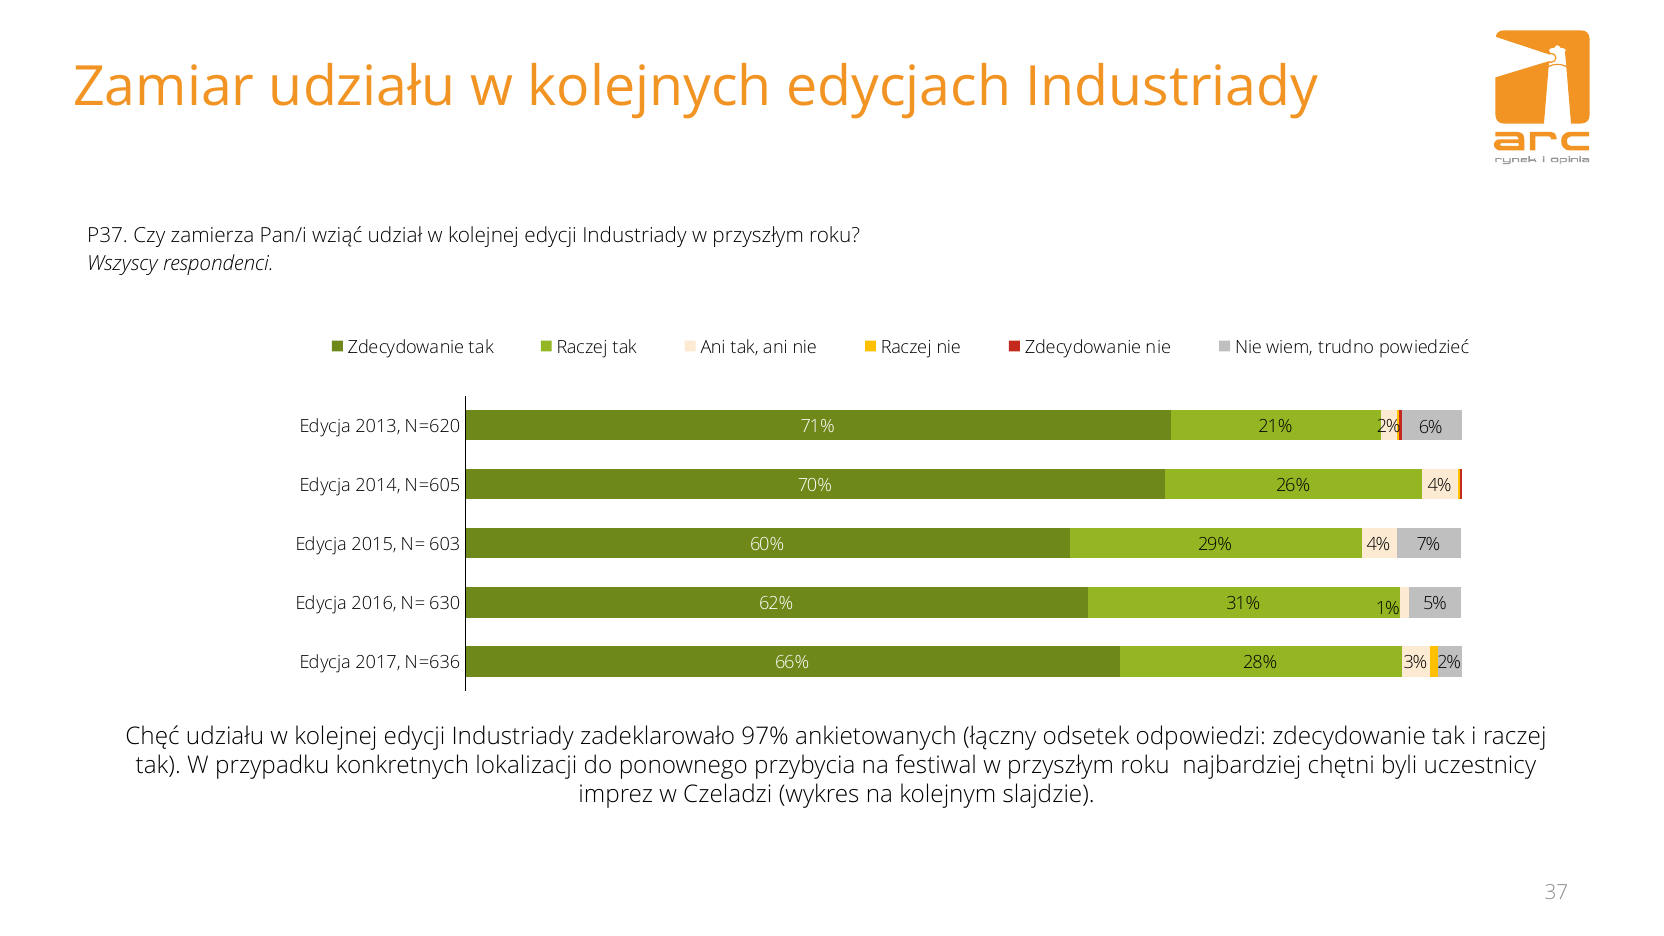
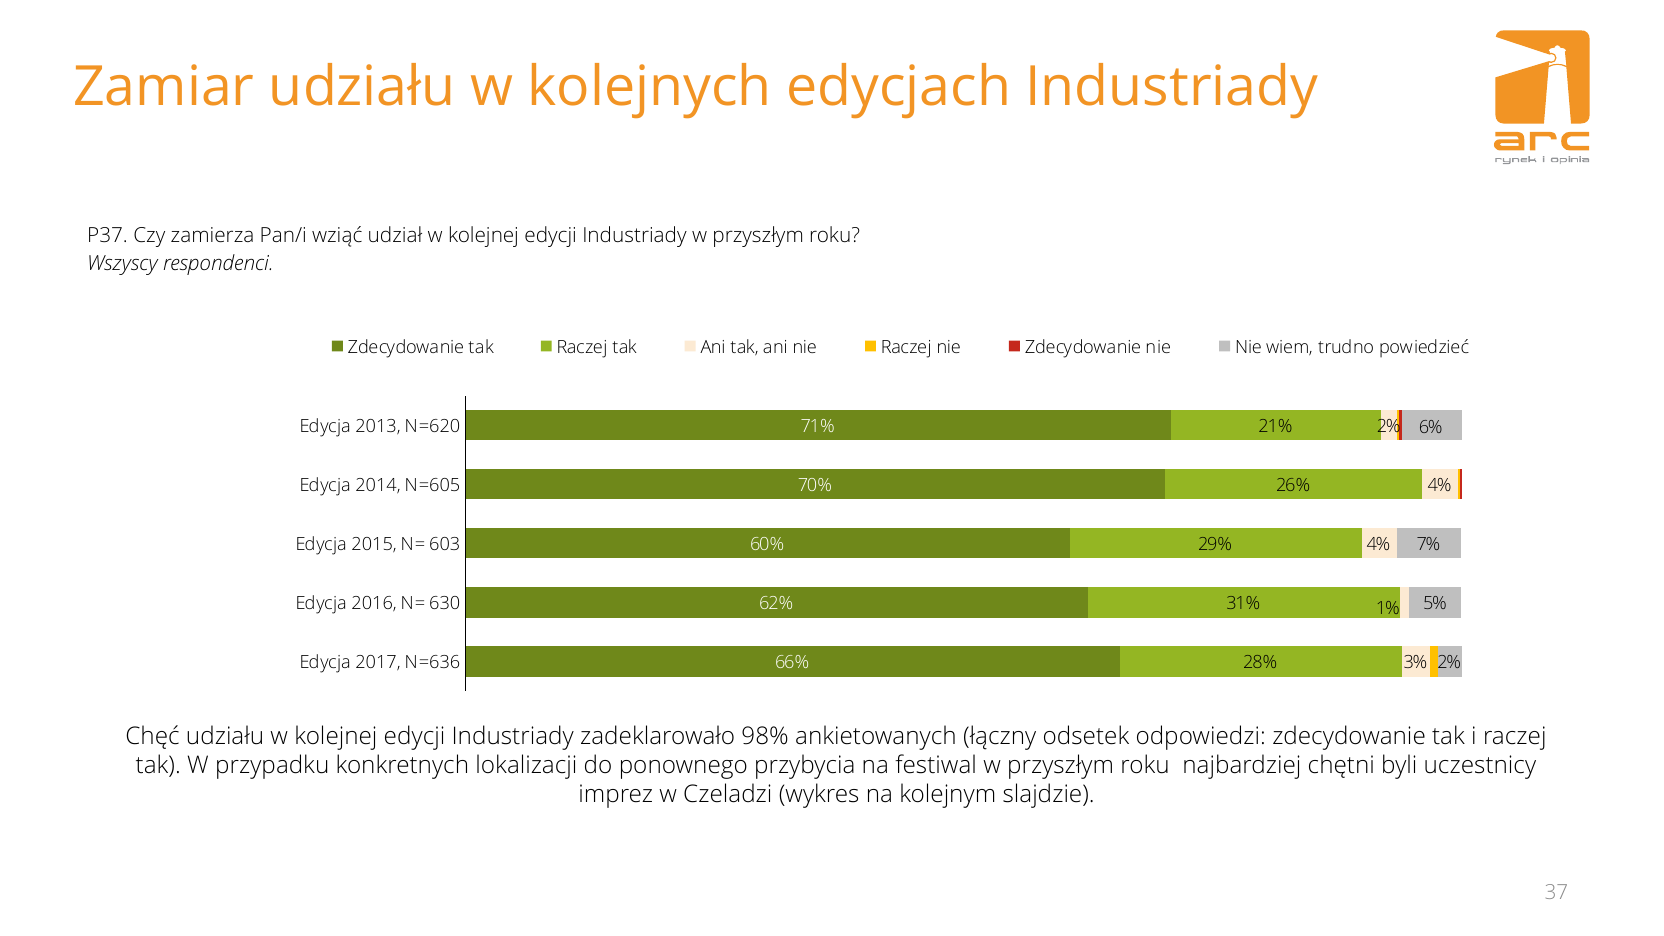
97%: 97% -> 98%
